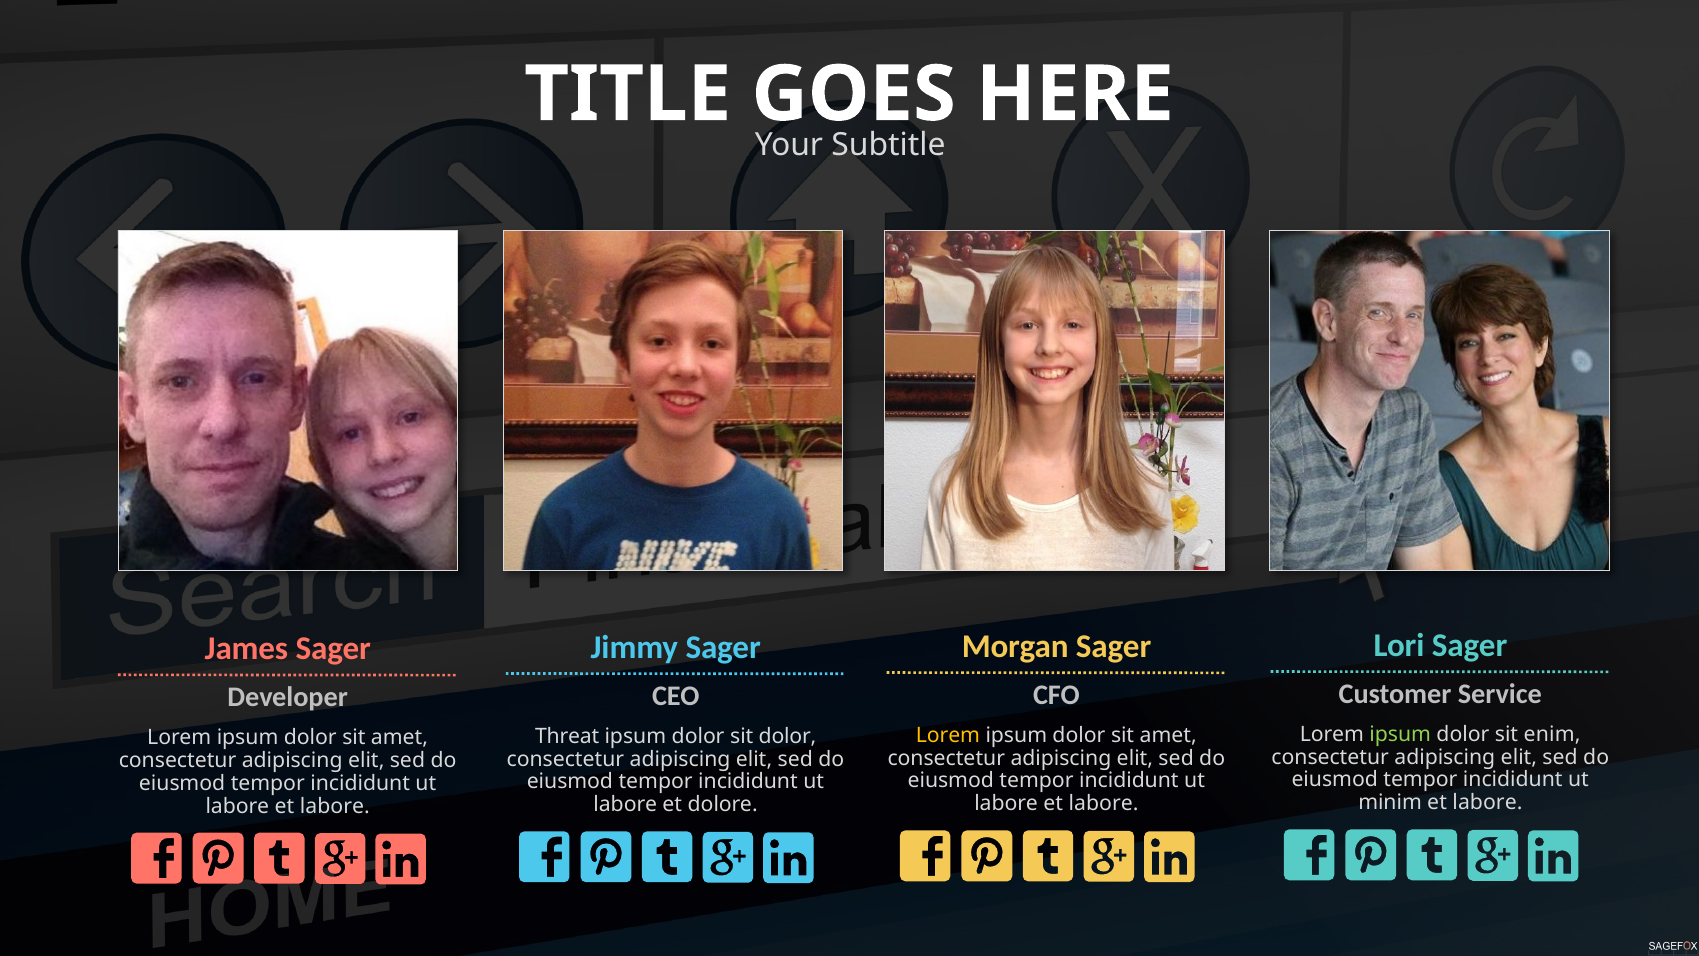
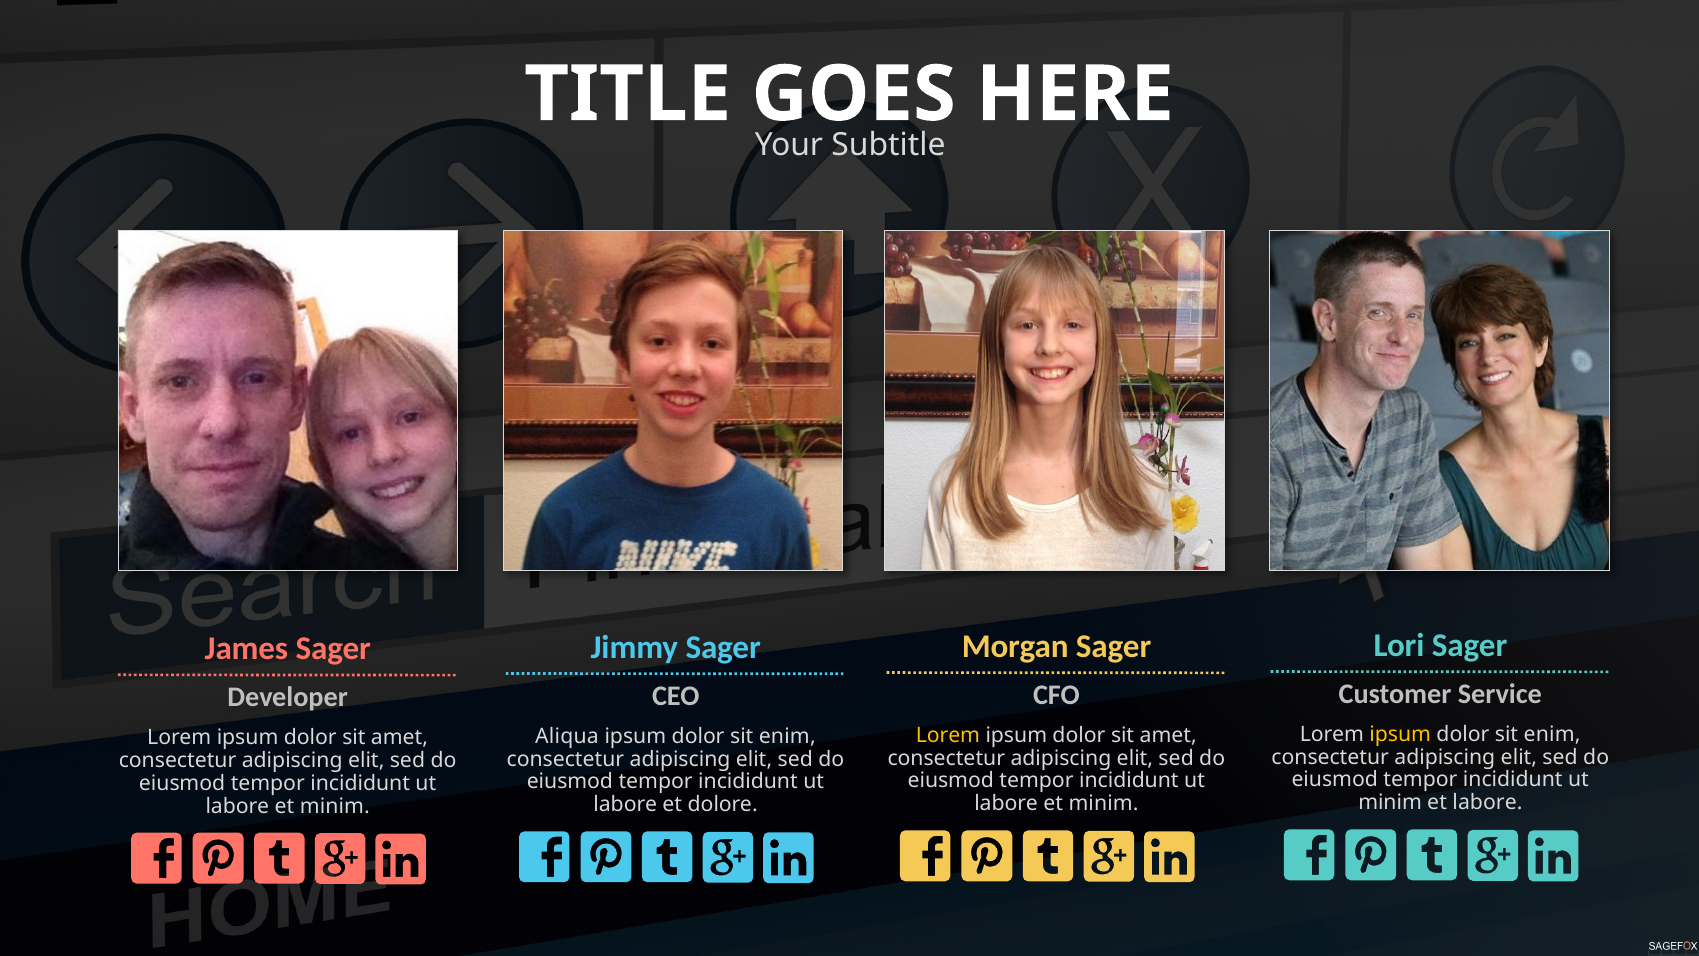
ipsum at (1400, 734) colour: light green -> yellow
Threat: Threat -> Aliqua
dolor at (787, 736): dolor -> enim
labore at (1104, 804): labore -> minim
labore at (335, 806): labore -> minim
